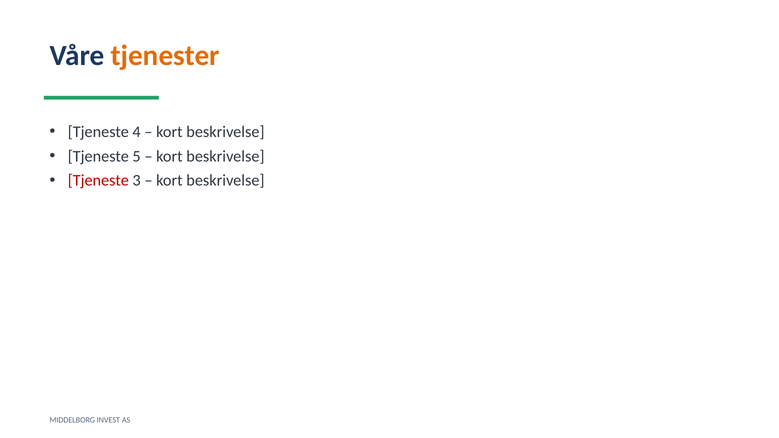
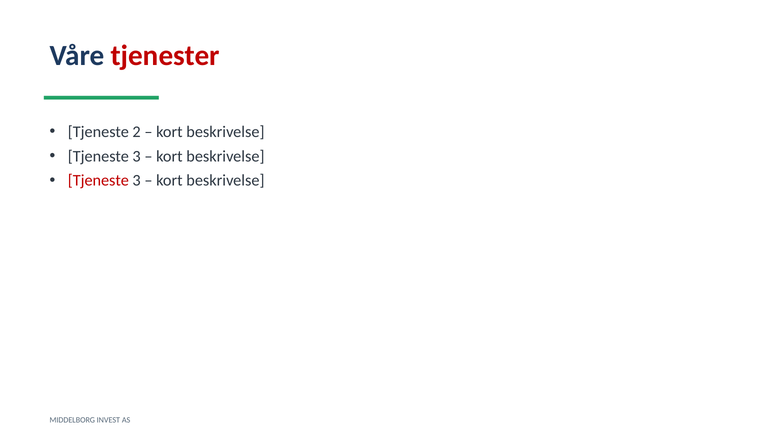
tjenester colour: orange -> red
4: 4 -> 2
5 at (137, 156): 5 -> 3
